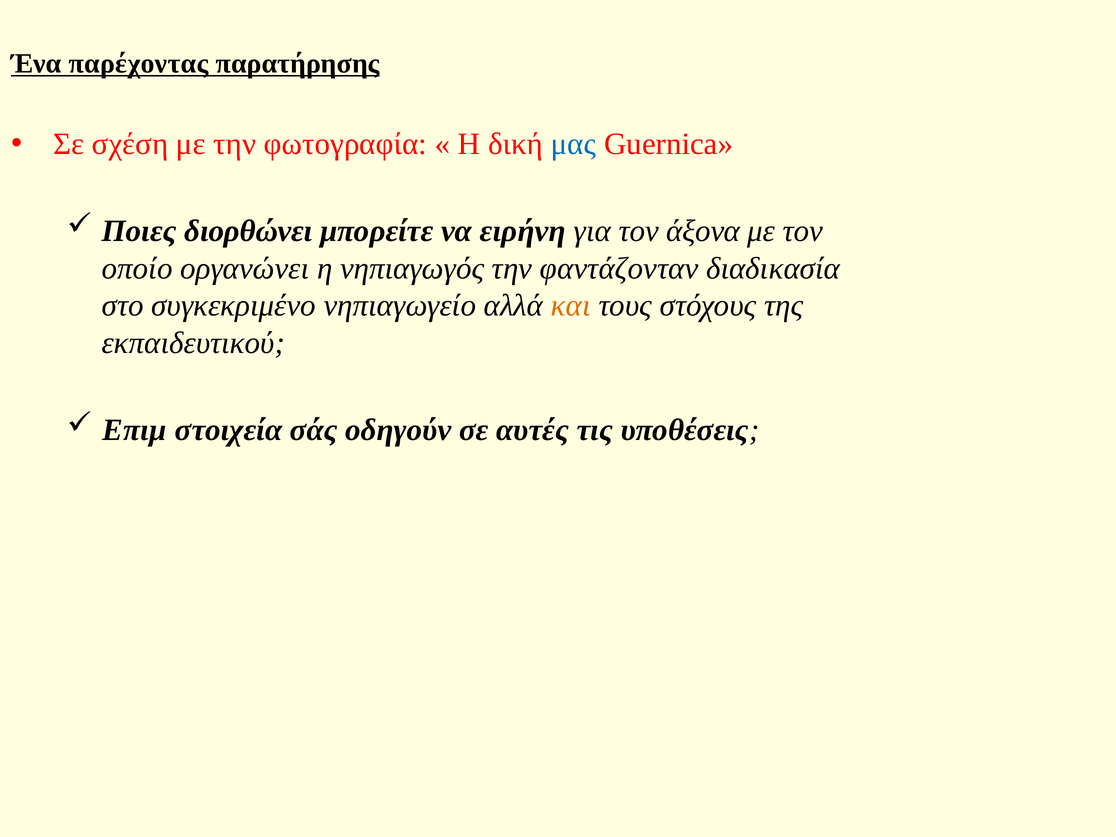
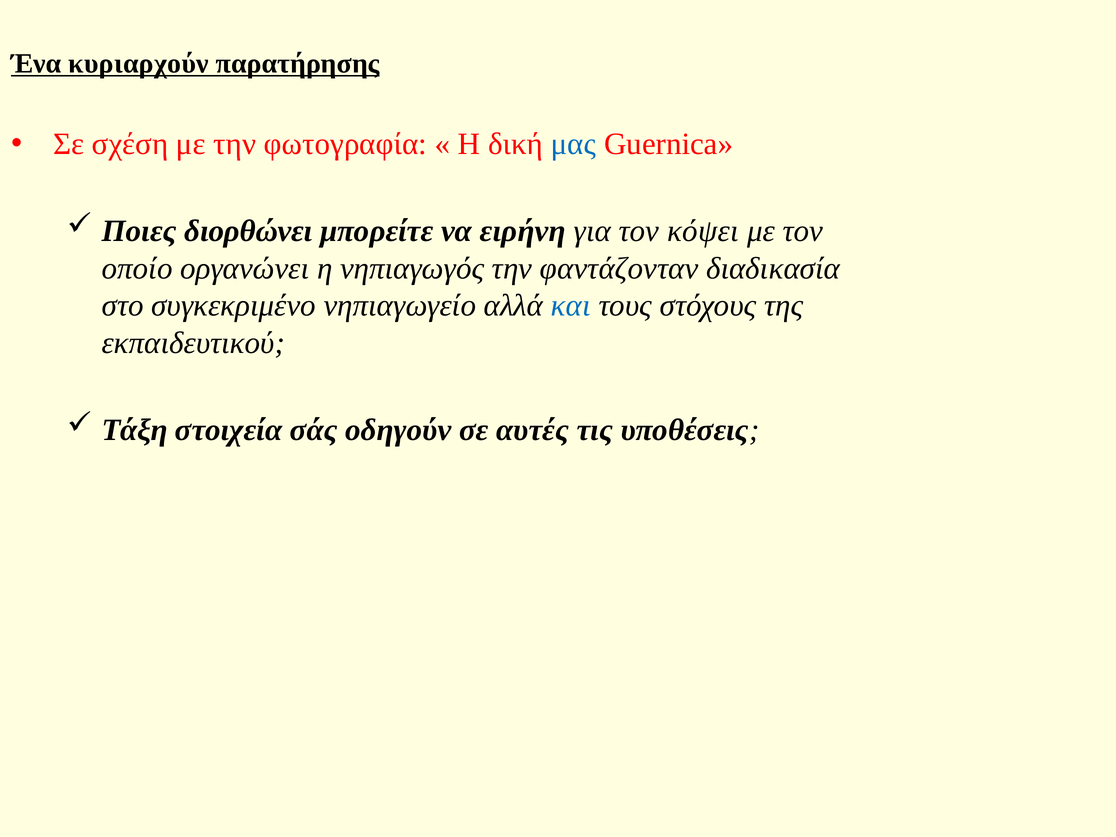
παρέχοντας: παρέχοντας -> κυριαρχούν
άξονα: άξονα -> κόψει
και colour: orange -> blue
Επιμ: Επιμ -> Τάξη
